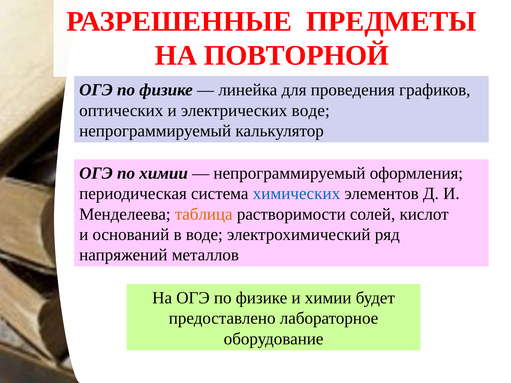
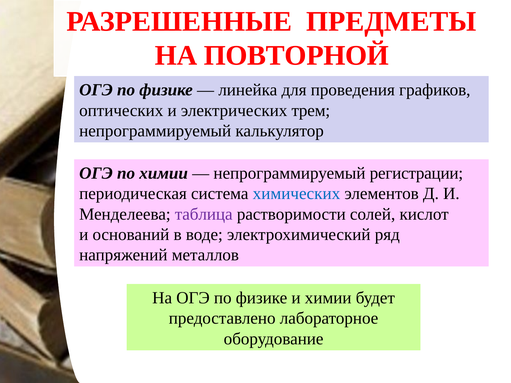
электрических воде: воде -> трем
оформления: оформления -> регистрации
таблица colour: orange -> purple
